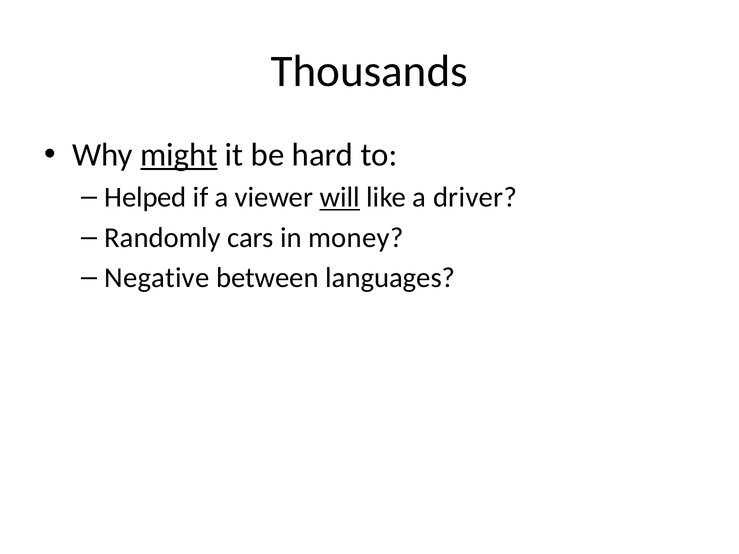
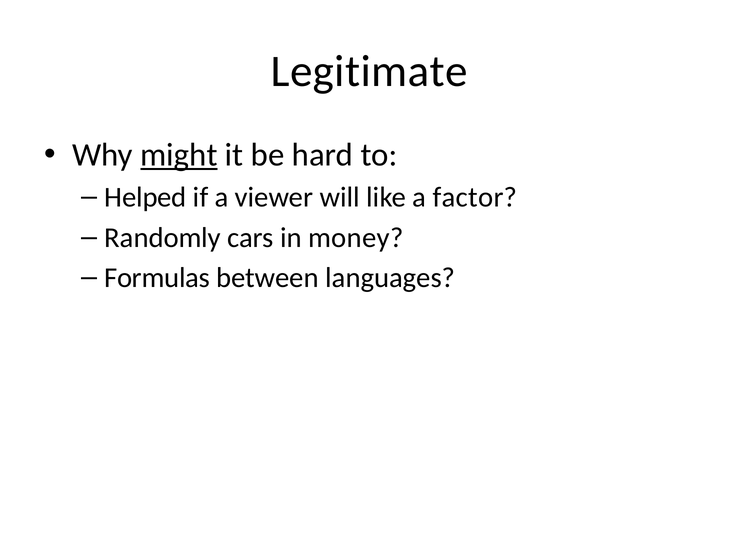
Thousands: Thousands -> Legitimate
will underline: present -> none
driver: driver -> factor
Negative: Negative -> Formulas
